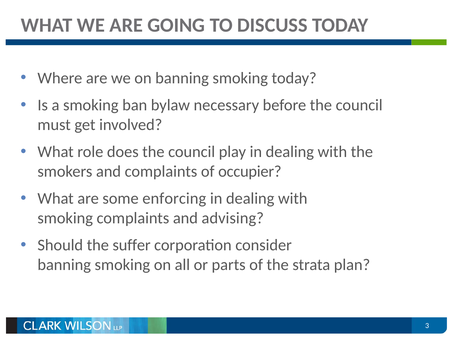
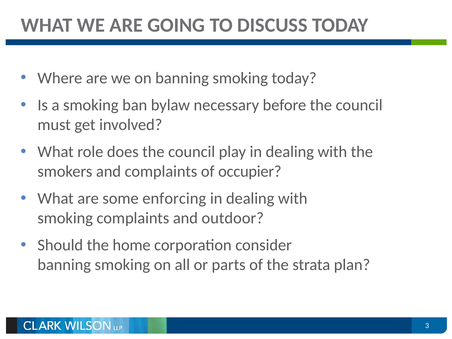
advising: advising -> outdoor
suffer: suffer -> home
